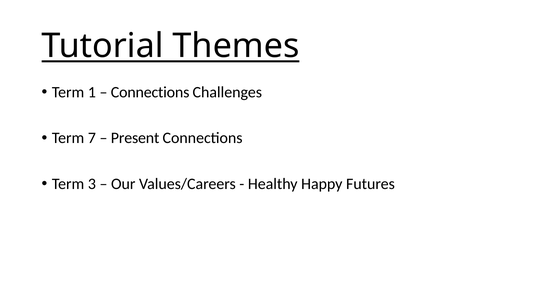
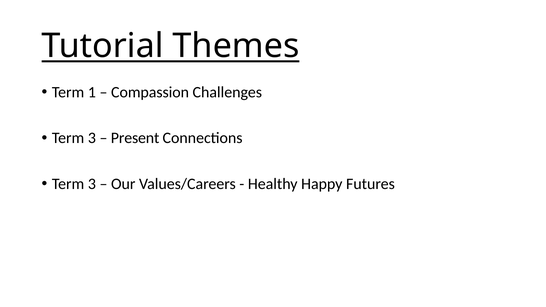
Connections at (150, 92): Connections -> Compassion
7 at (92, 138): 7 -> 3
